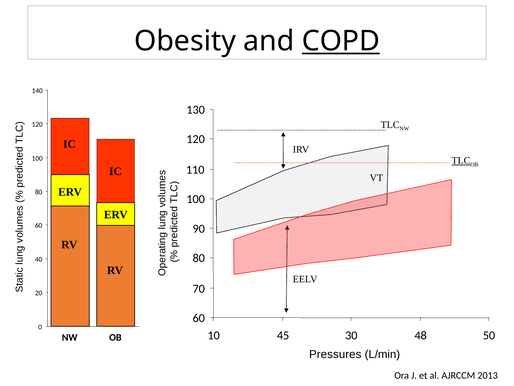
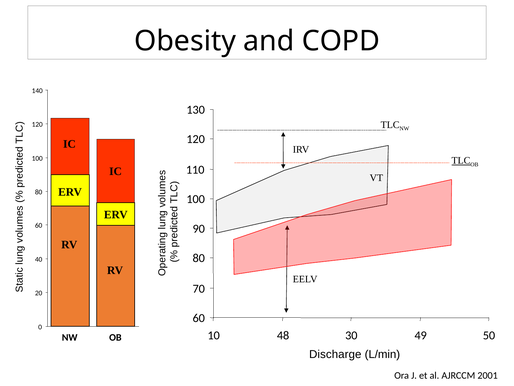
COPD underline: present -> none
45: 45 -> 48
48: 48 -> 49
Pressures: Pressures -> Discharge
2013: 2013 -> 2001
